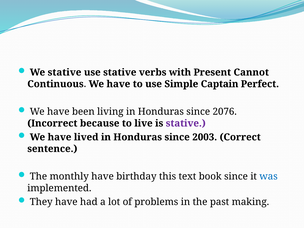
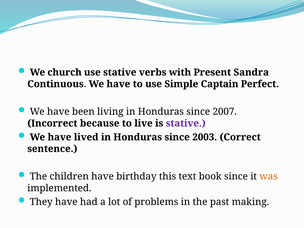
We stative: stative -> church
Cannot: Cannot -> Sandra
2076: 2076 -> 2007
monthly: monthly -> children
was colour: blue -> orange
